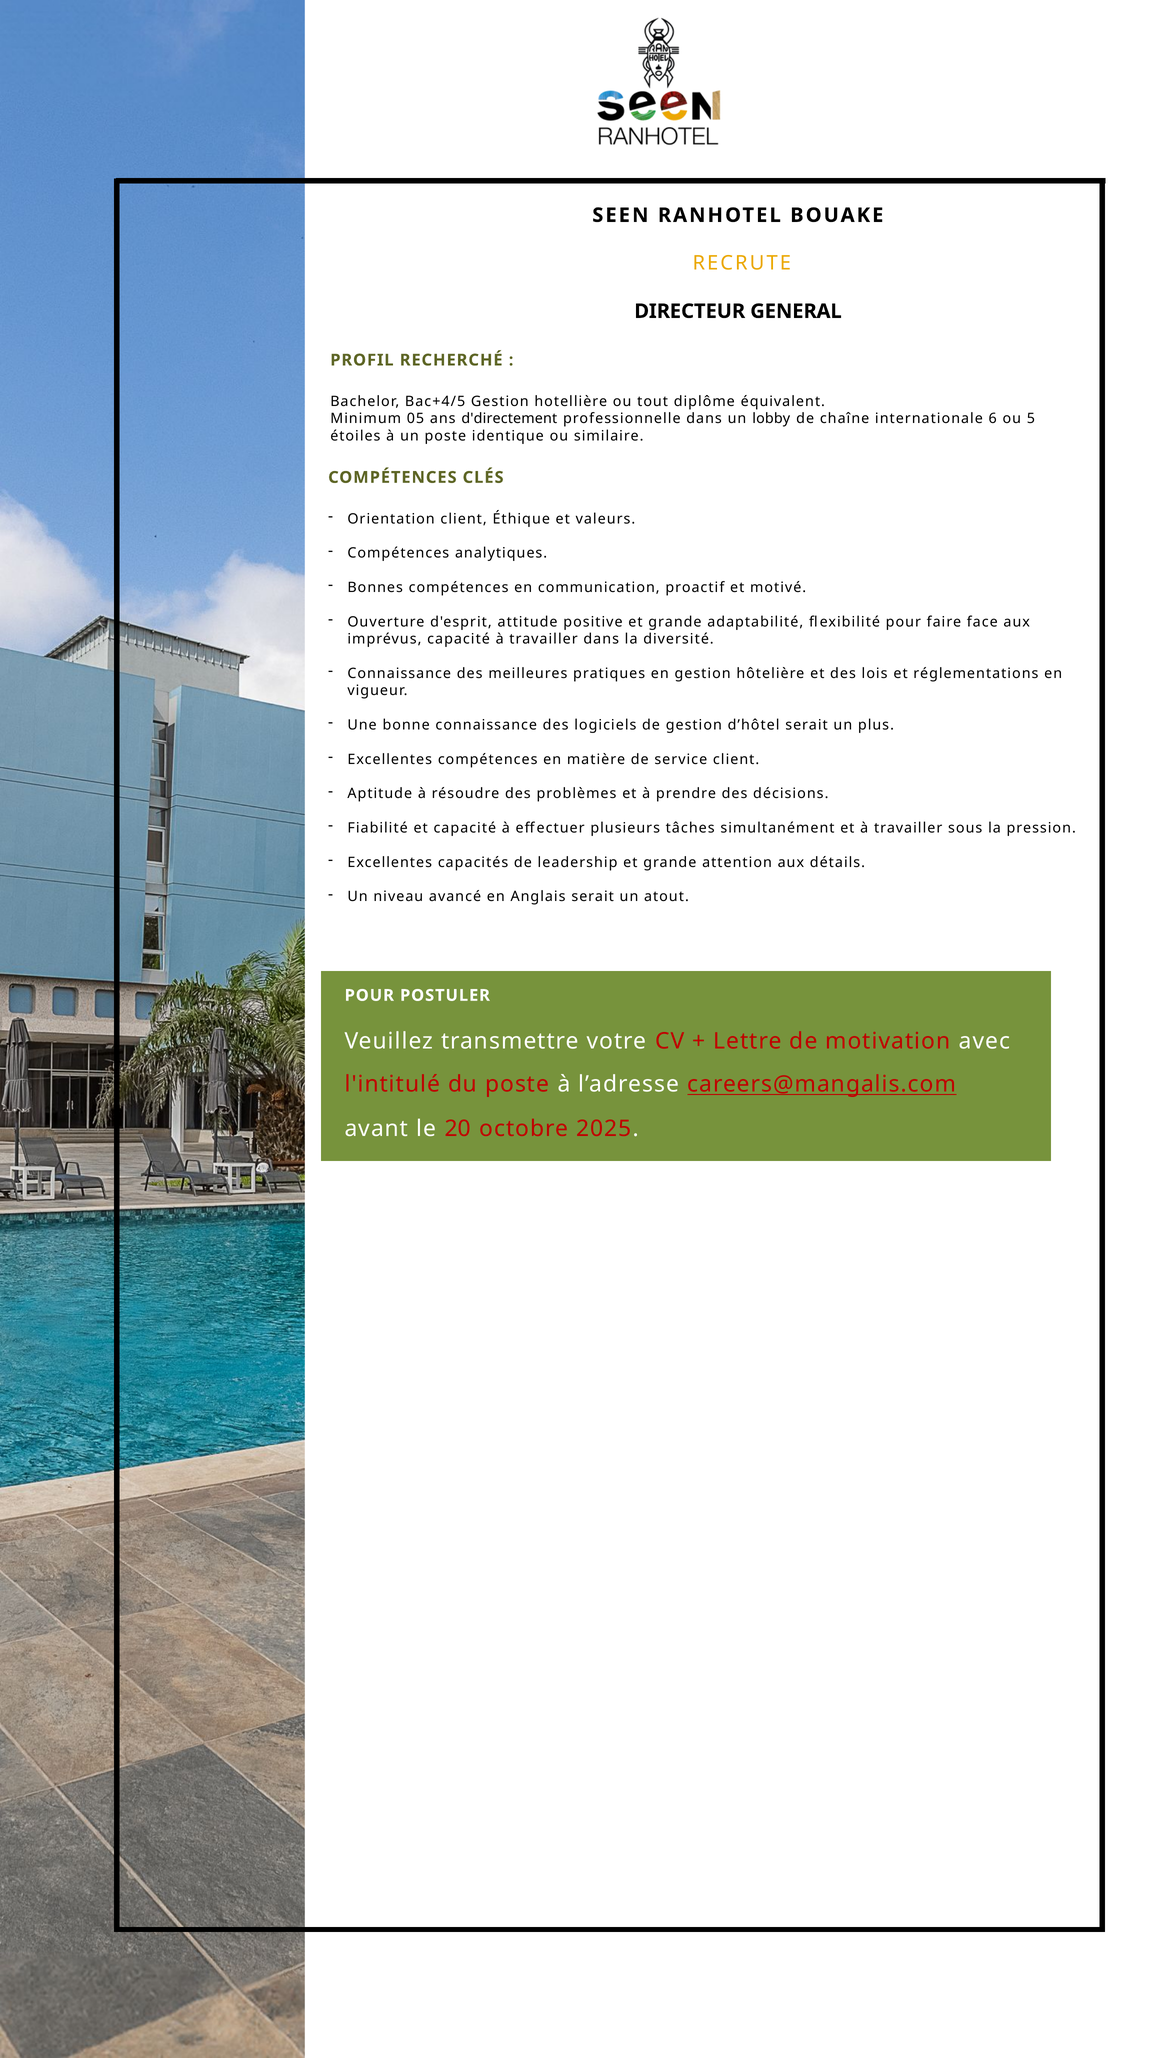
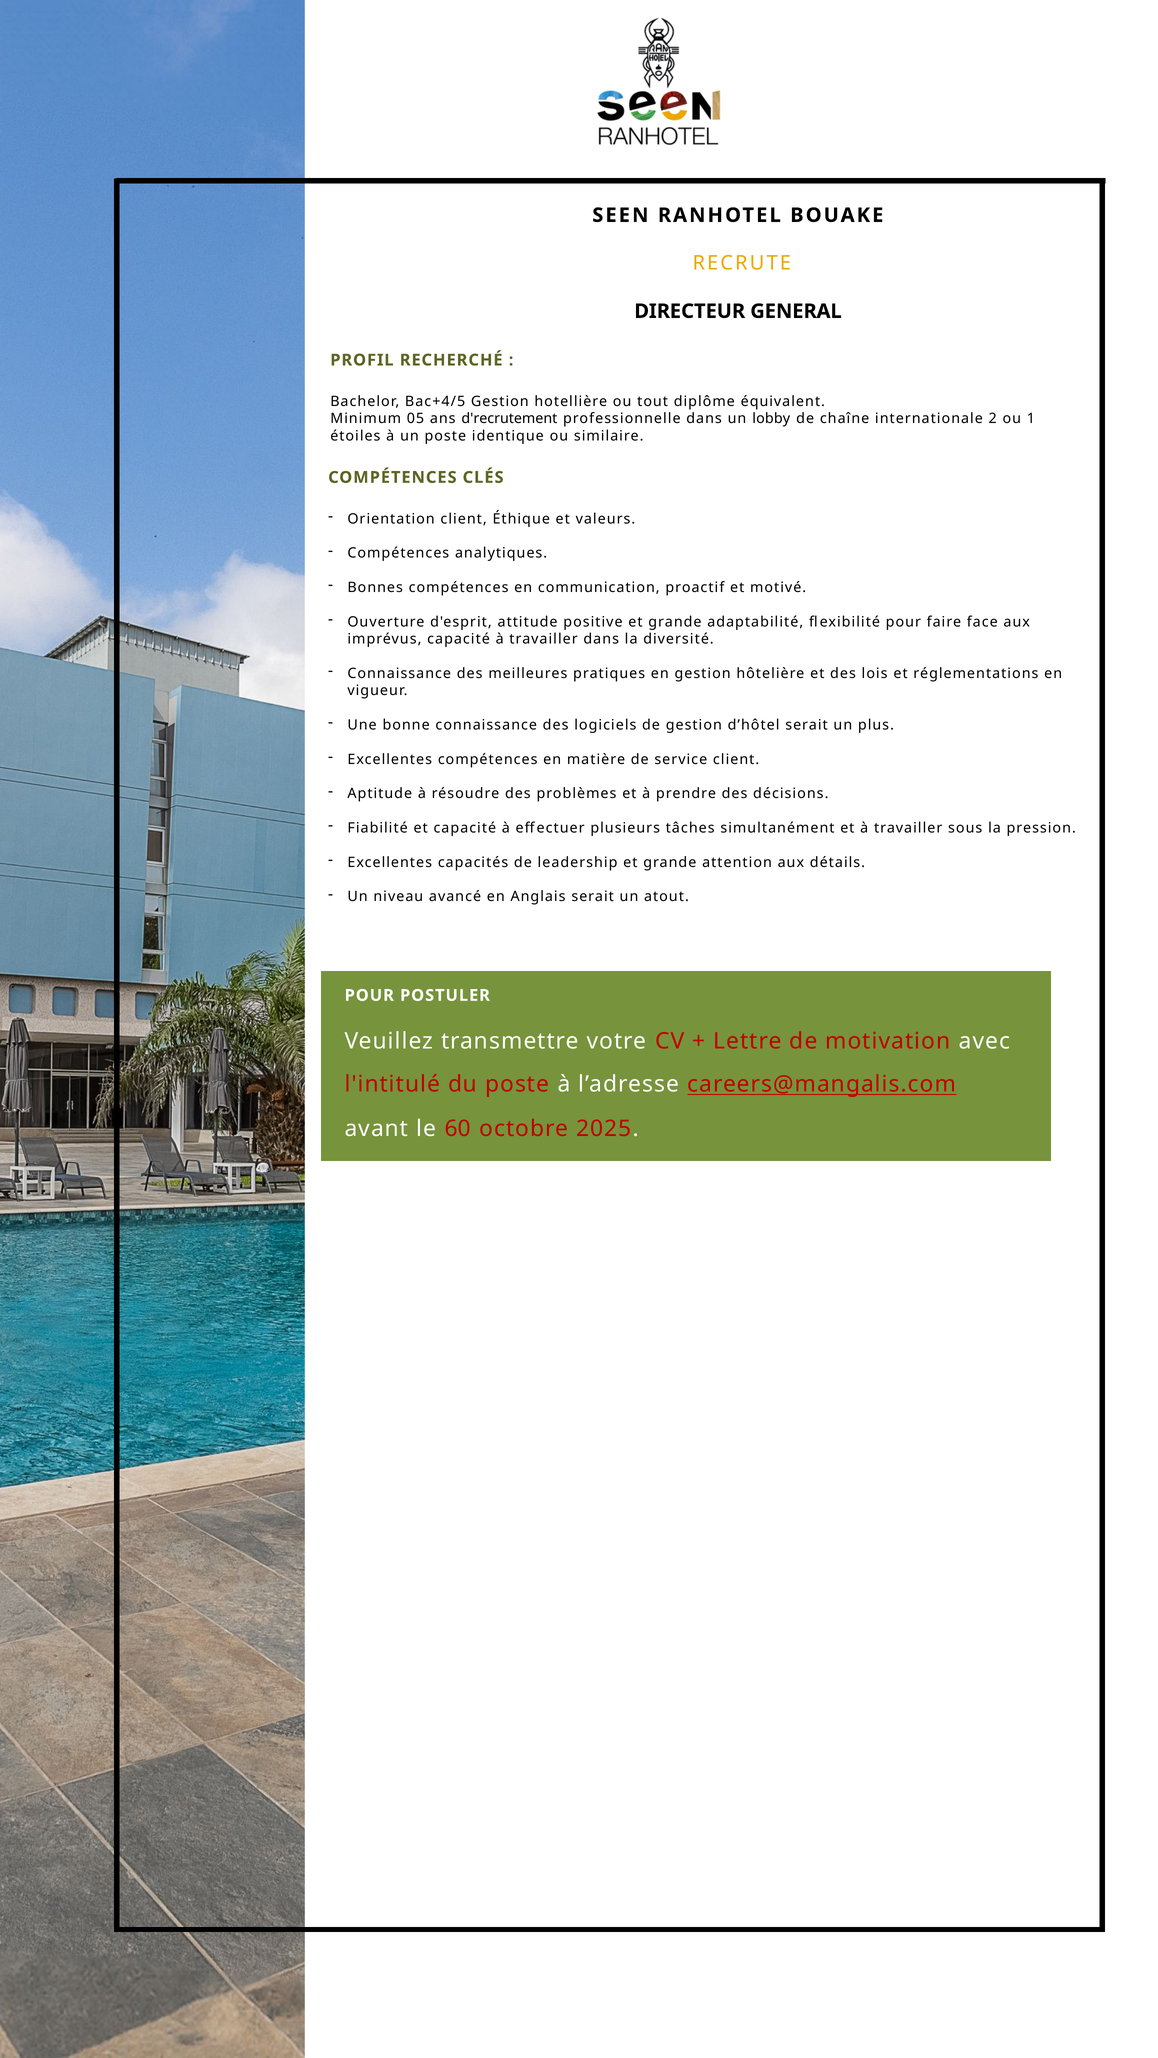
d'directement: d'directement -> d'recrutement
6: 6 -> 2
5: 5 -> 1
20: 20 -> 60
